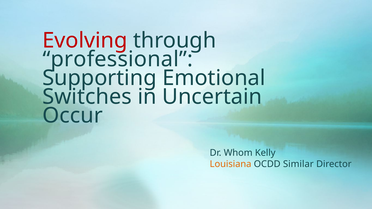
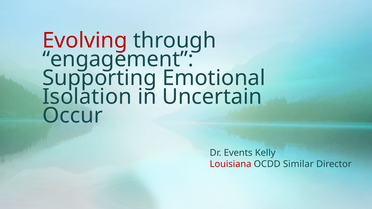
professional: professional -> engagement
Switches: Switches -> Isolation
Whom: Whom -> Events
Louisiana colour: orange -> red
